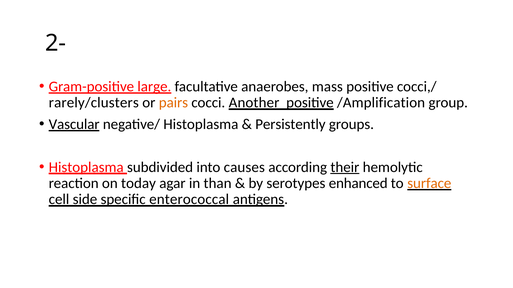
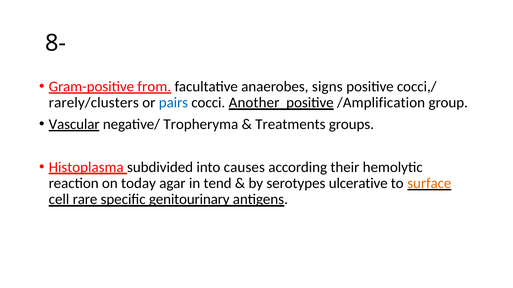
2-: 2- -> 8-
large: large -> from
mass: mass -> signs
pairs colour: orange -> blue
negative/ Histoplasma: Histoplasma -> Tropheryma
Persistently: Persistently -> Treatments
their underline: present -> none
than: than -> tend
enhanced: enhanced -> ulcerative
side: side -> rare
enterococcal: enterococcal -> genitourinary
